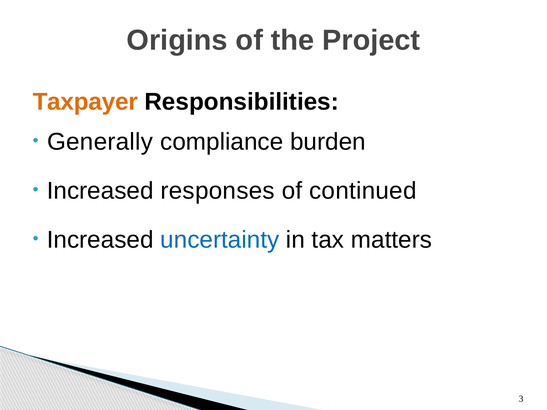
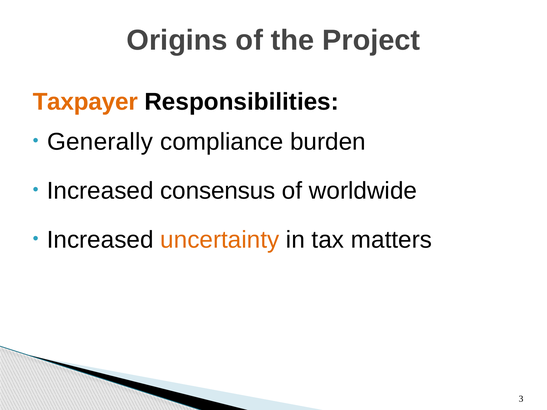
responses: responses -> consensus
continued: continued -> worldwide
uncertainty colour: blue -> orange
